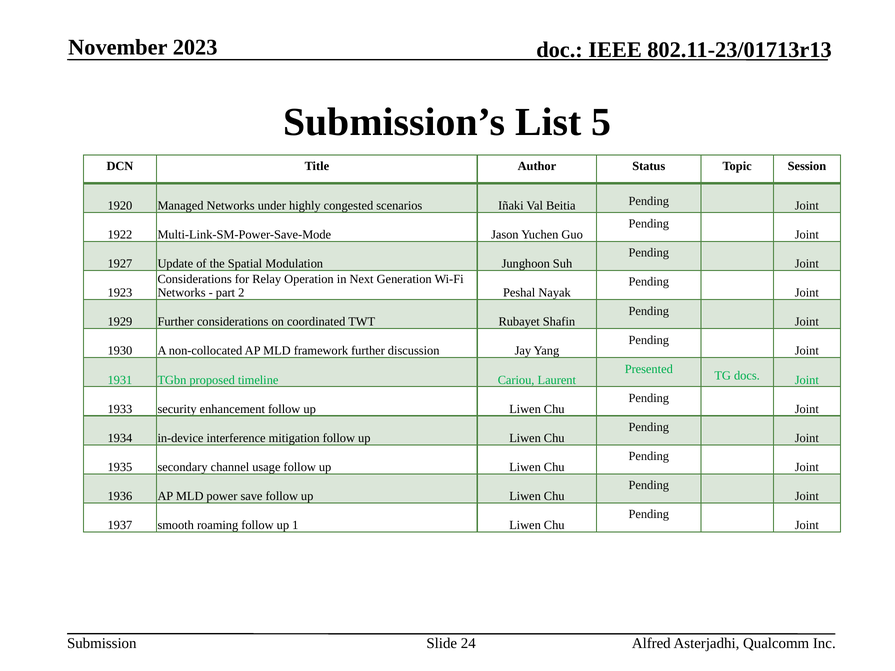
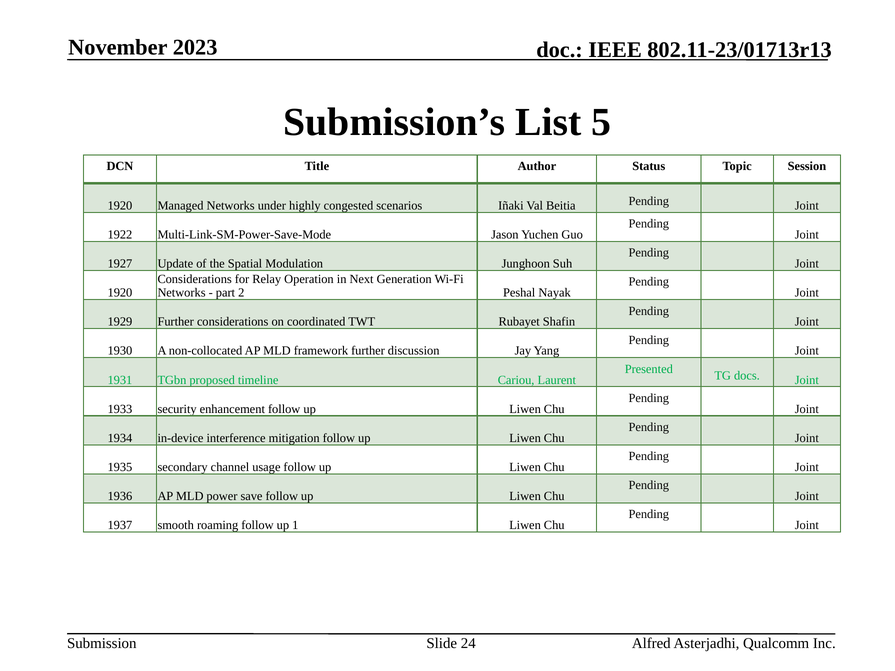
1923 at (120, 293): 1923 -> 1920
